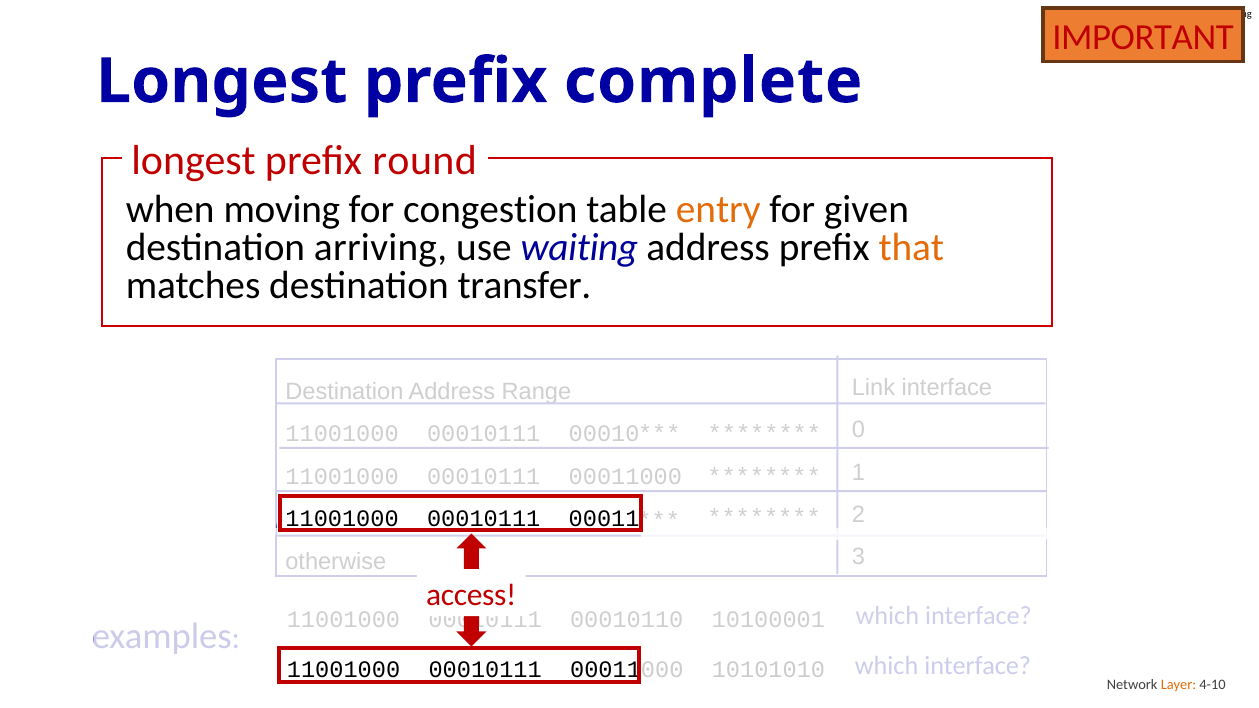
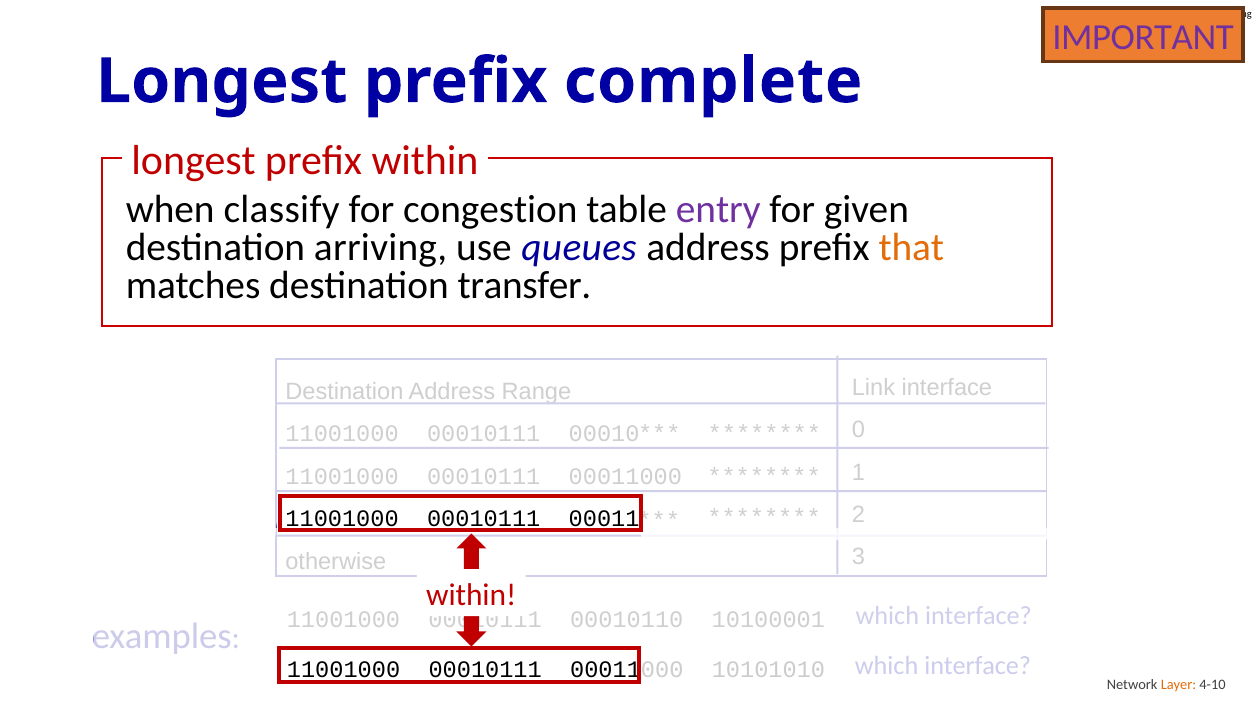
IMPORTANT colour: red -> purple
prefix round: round -> within
moving: moving -> classify
entry colour: orange -> purple
waiting: waiting -> queues
access at (471, 595): access -> within
